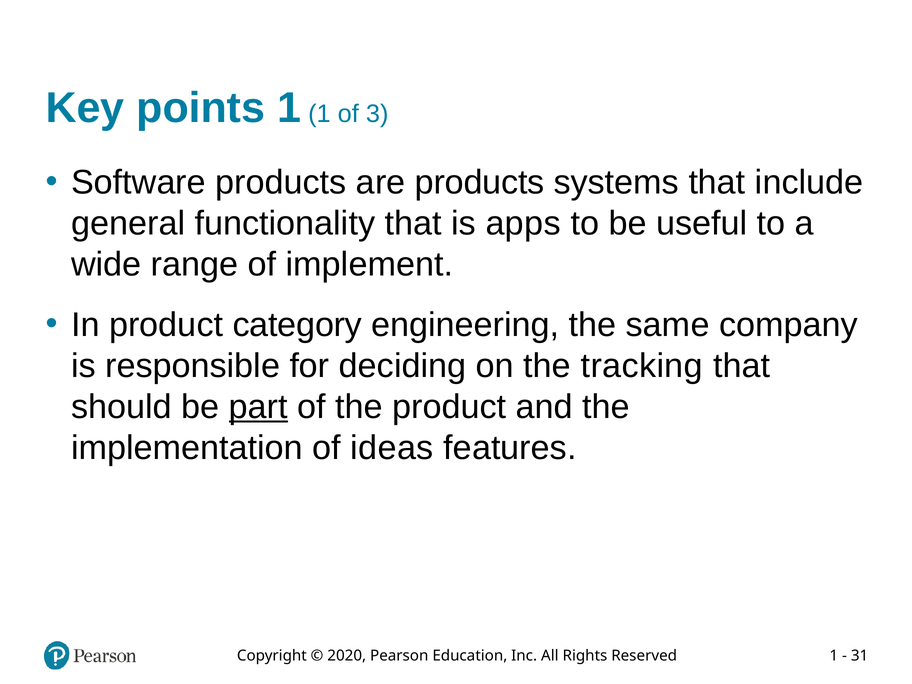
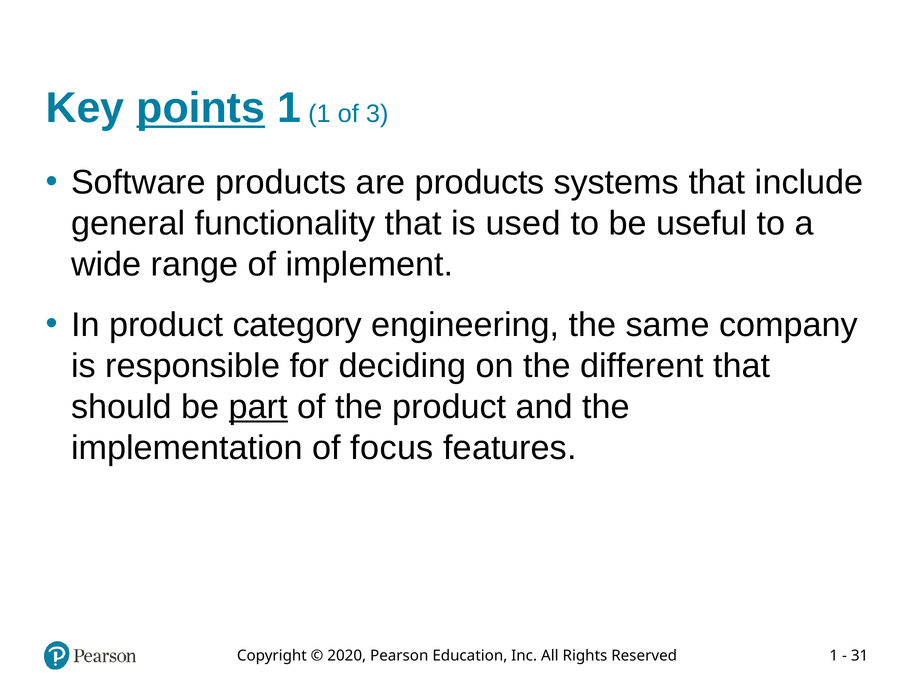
points underline: none -> present
apps: apps -> used
tracking: tracking -> different
ideas: ideas -> focus
